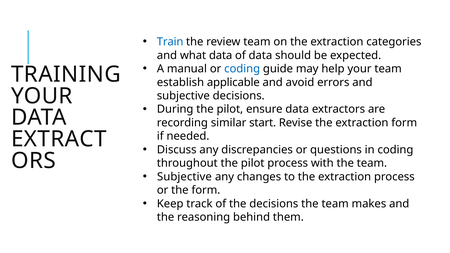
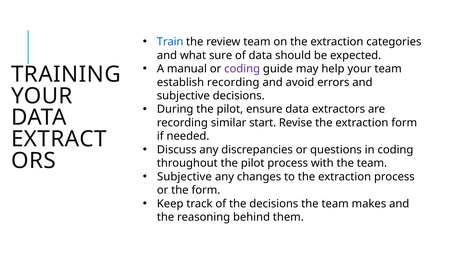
what data: data -> sure
coding at (242, 69) colour: blue -> purple
establish applicable: applicable -> recording
